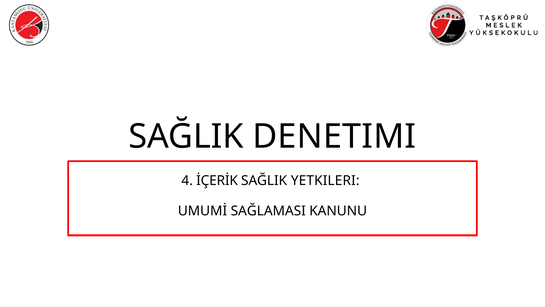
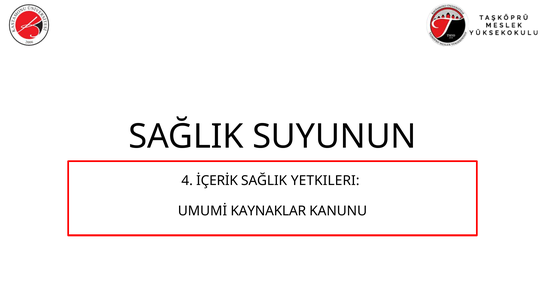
DENETIMI: DENETIMI -> SUYUNUN
SAĞLAMASI: SAĞLAMASI -> KAYNAKLAR
